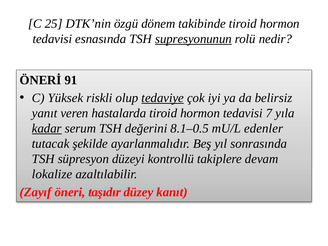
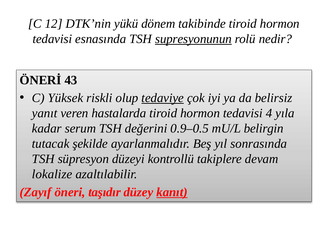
25: 25 -> 12
özgü: özgü -> yükü
91: 91 -> 43
7: 7 -> 4
kadar underline: present -> none
8.1–0.5: 8.1–0.5 -> 0.9–0.5
edenler: edenler -> belirgin
kanıt underline: none -> present
